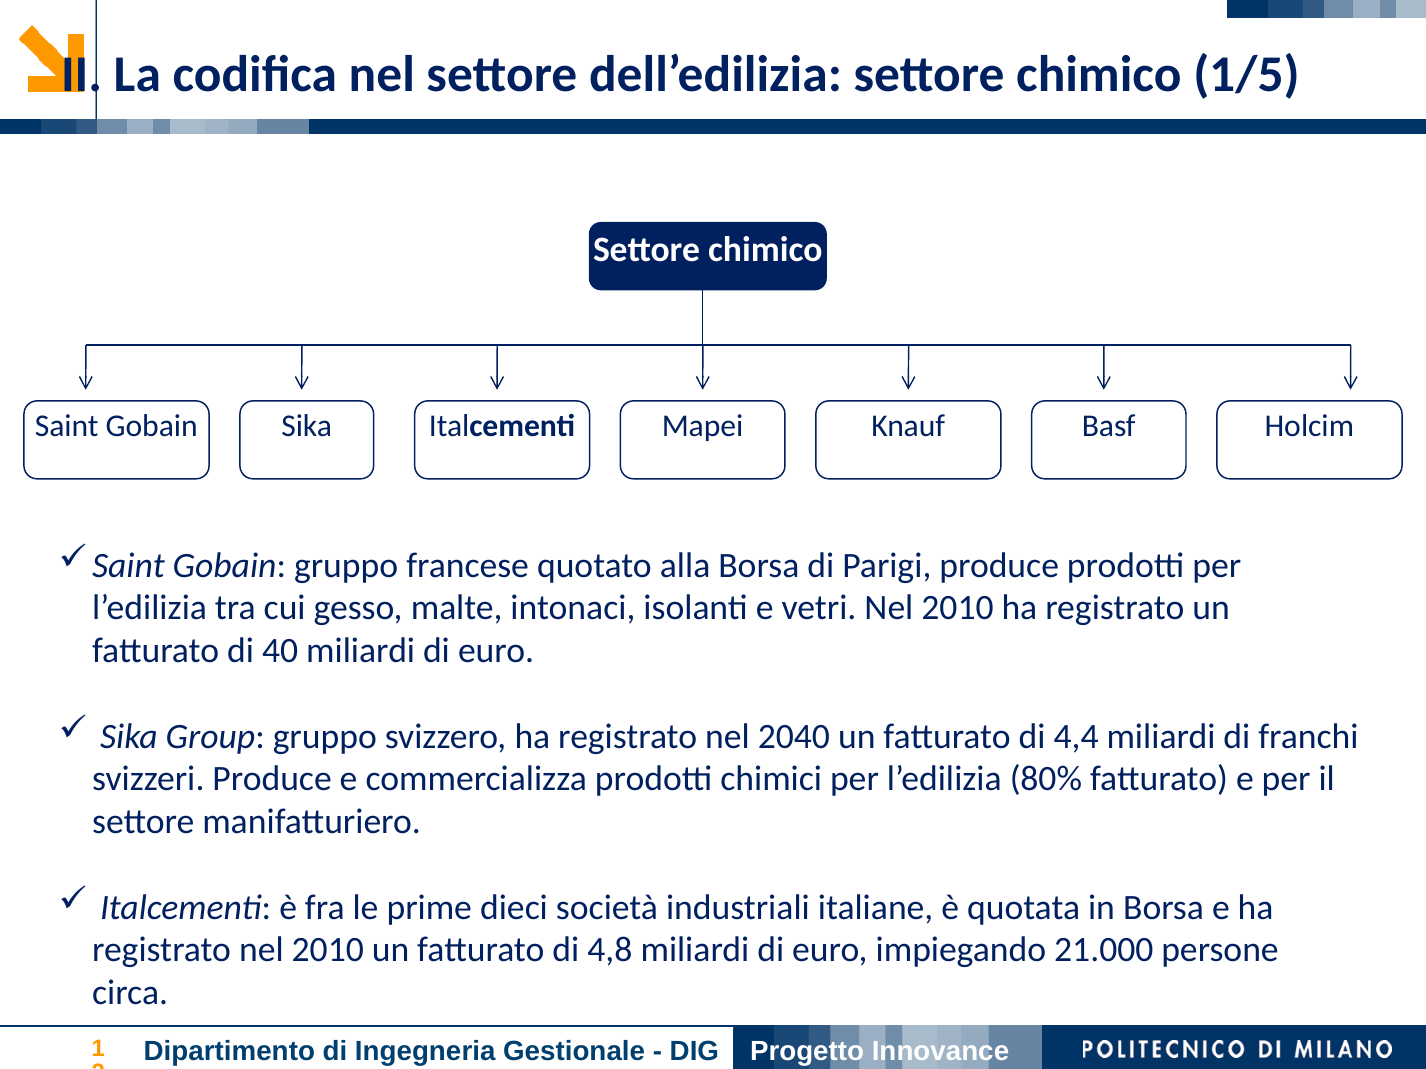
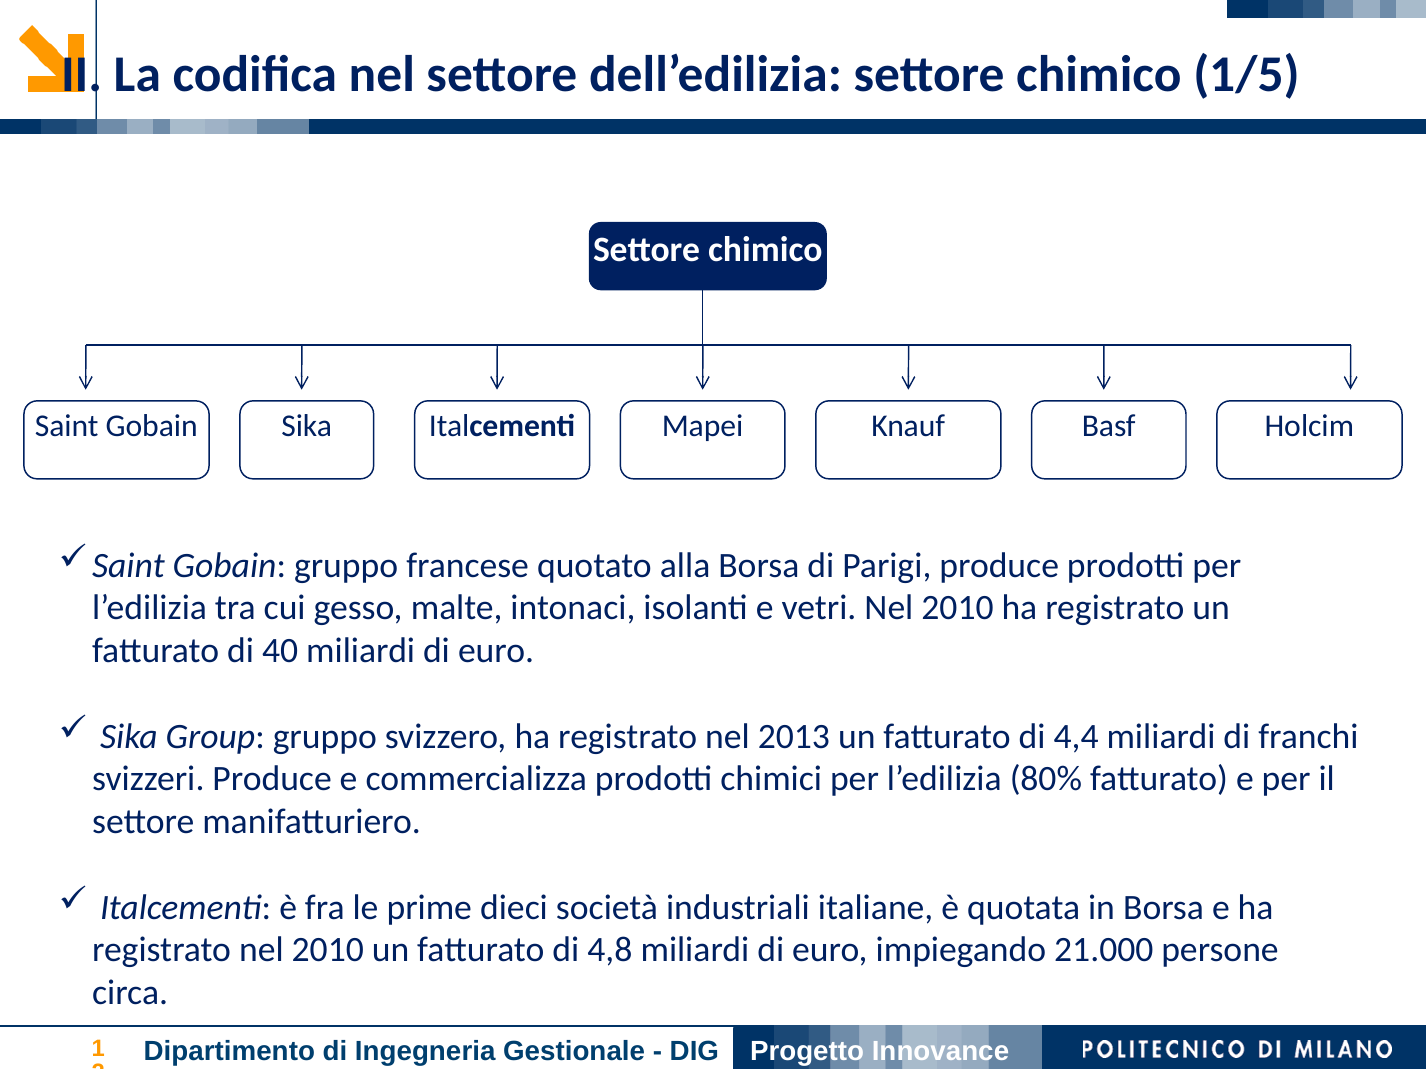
2040: 2040 -> 2013
